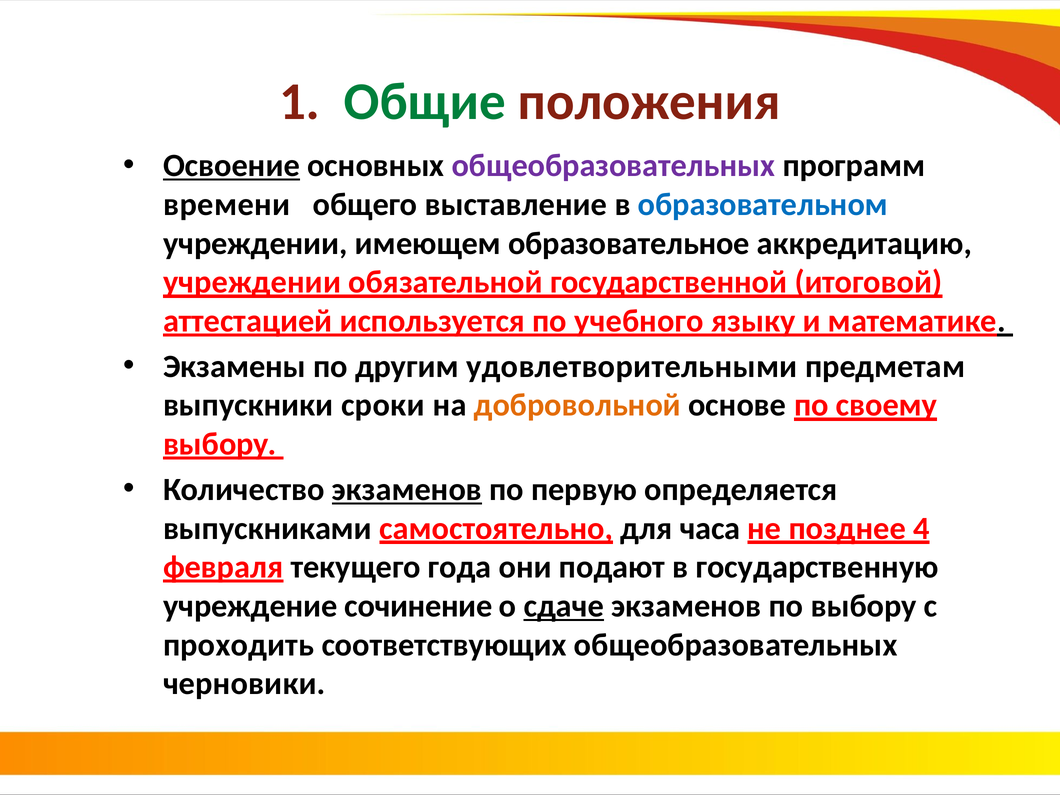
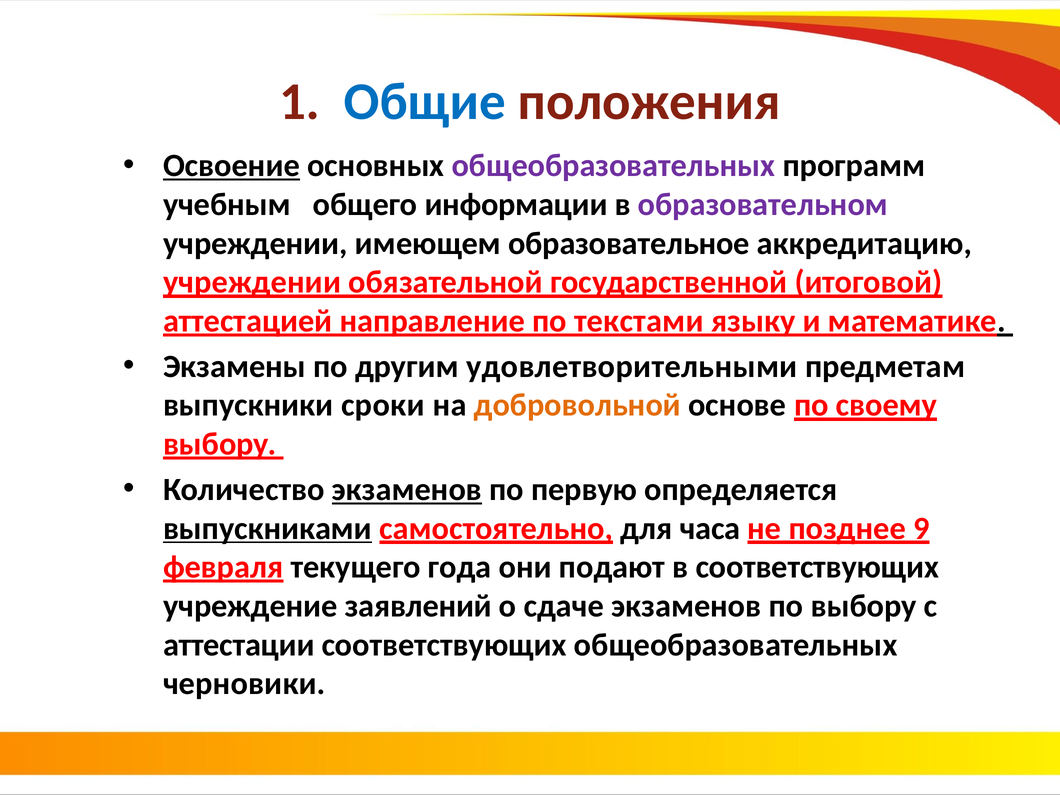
Общие colour: green -> blue
времени: времени -> учебным
выставление: выставление -> информации
образовательном colour: blue -> purple
используется: используется -> направление
учебного: учебного -> текстами
выпускниками underline: none -> present
4: 4 -> 9
в государственную: государственную -> соответствующих
сочинение: сочинение -> заявлений
сдаче underline: present -> none
проходить: проходить -> аттестации
